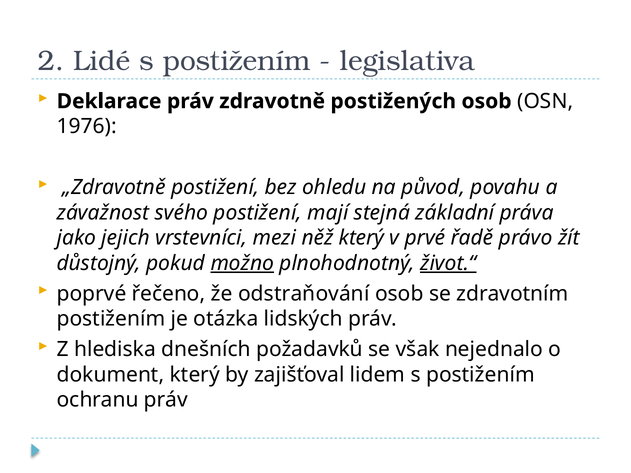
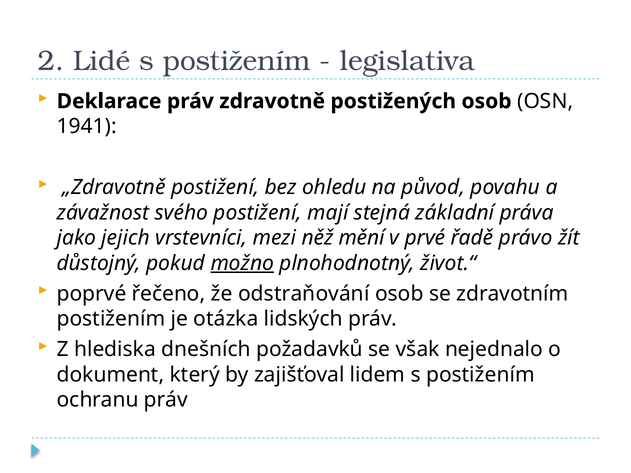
1976: 1976 -> 1941
něž který: který -> mění
život.“ underline: present -> none
